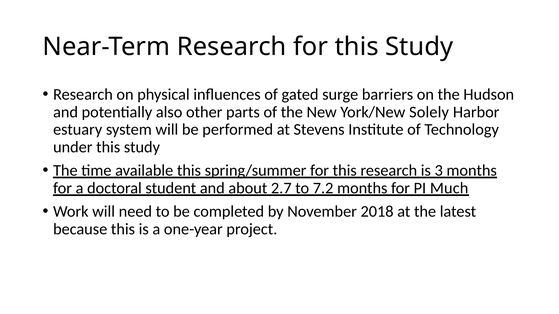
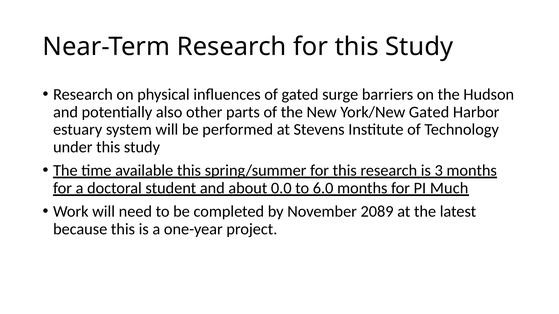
York/New Solely: Solely -> Gated
2.7: 2.7 -> 0.0
7.2: 7.2 -> 6.0
2018: 2018 -> 2089
